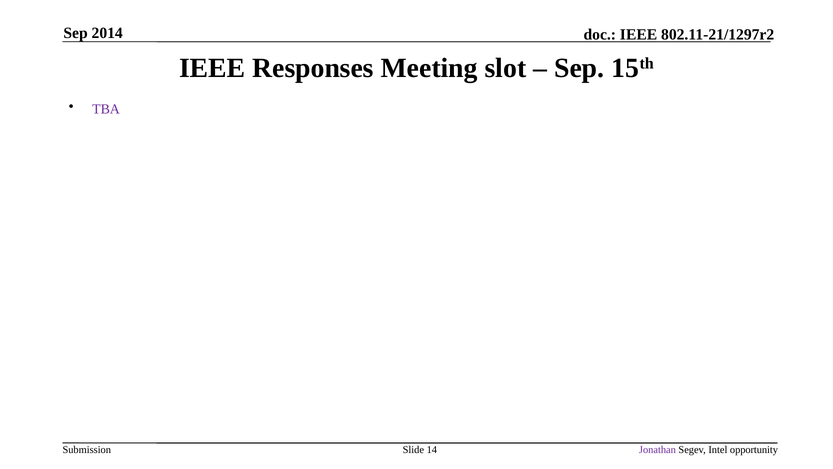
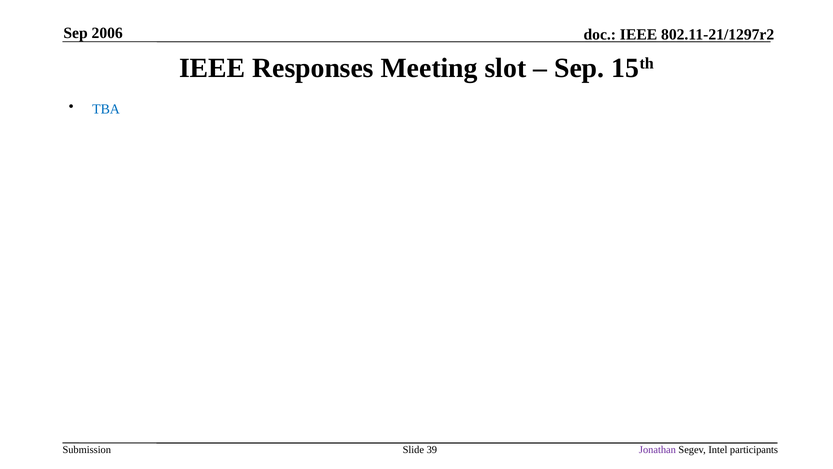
2014: 2014 -> 2006
TBA colour: purple -> blue
14: 14 -> 39
opportunity: opportunity -> participants
